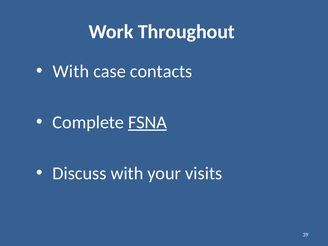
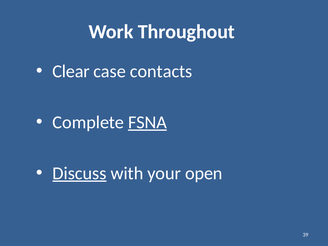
With at (71, 71): With -> Clear
Discuss underline: none -> present
visits: visits -> open
